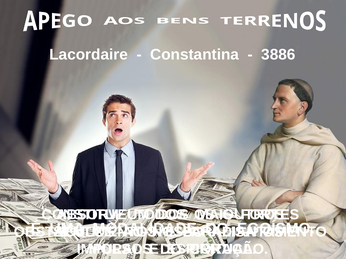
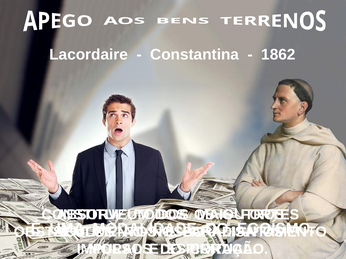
3886: 3886 -> 1862
